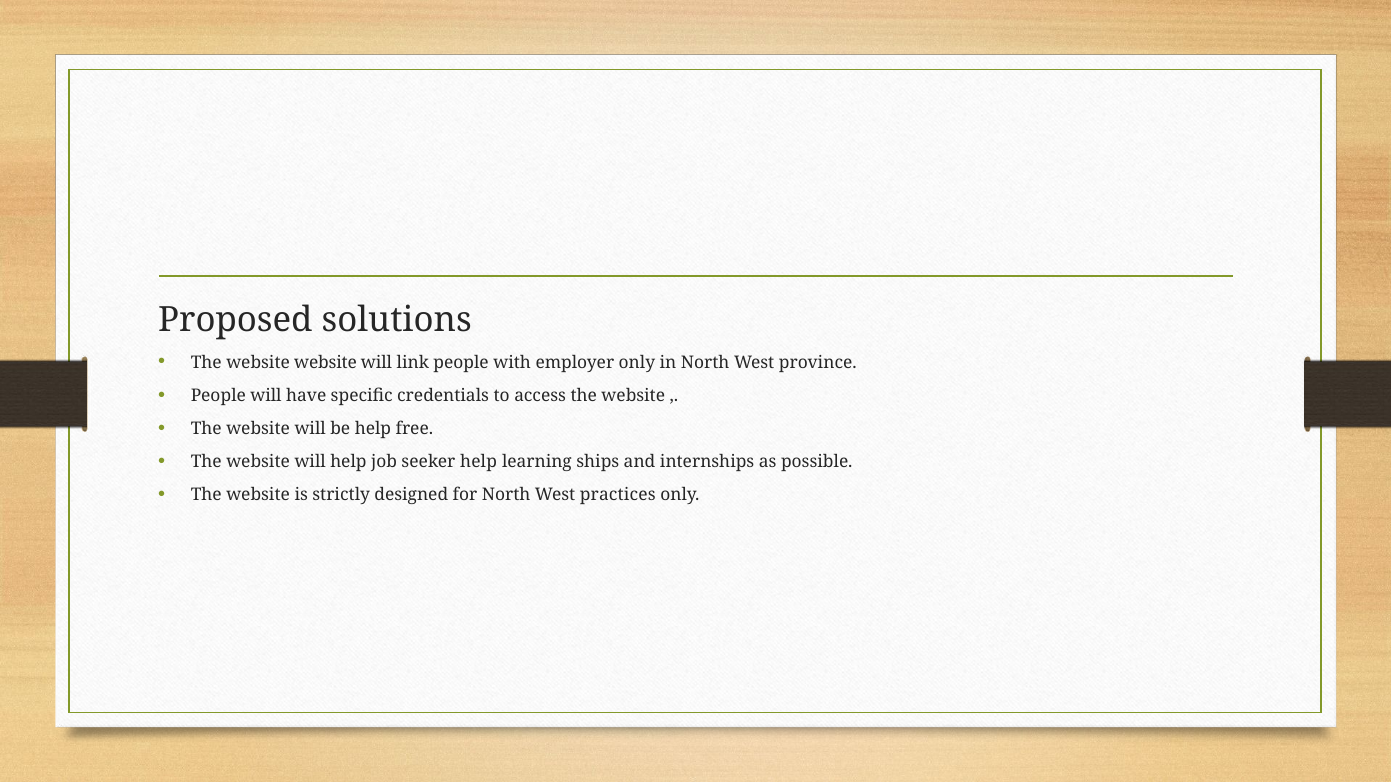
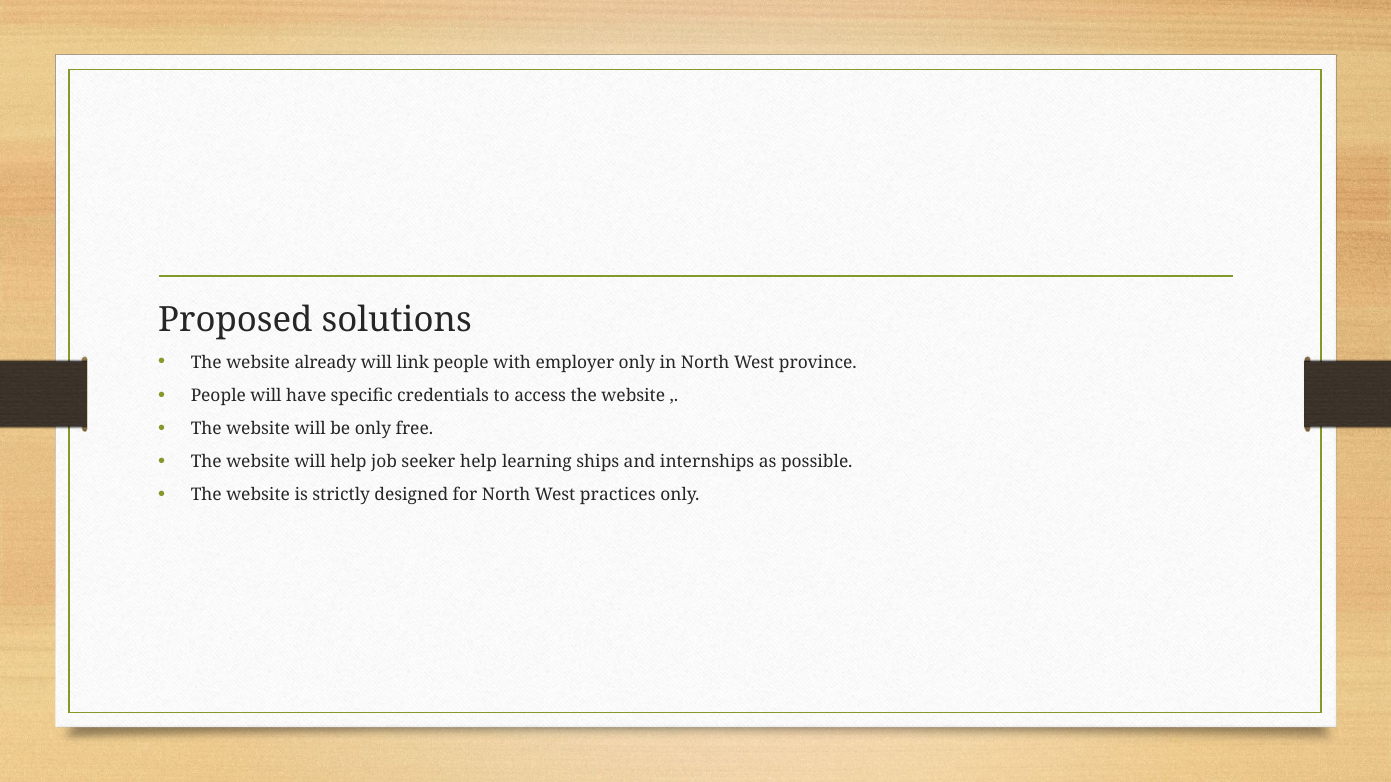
website website: website -> already
be help: help -> only
